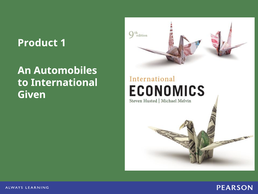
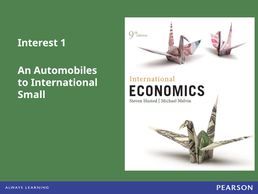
Product: Product -> Interest
Given: Given -> Small
